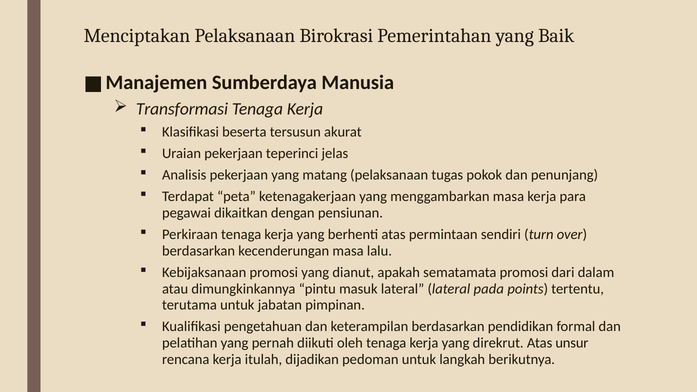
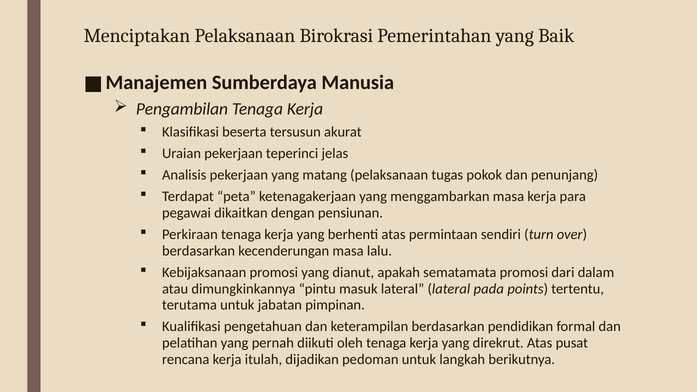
Transformasi: Transformasi -> Pengambilan
unsur: unsur -> pusat
